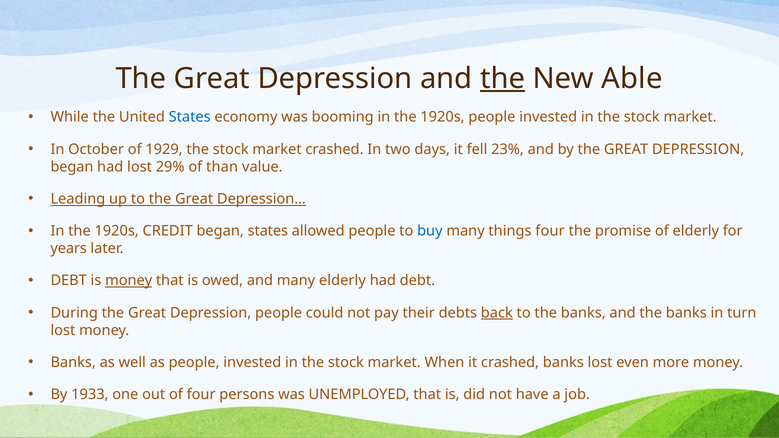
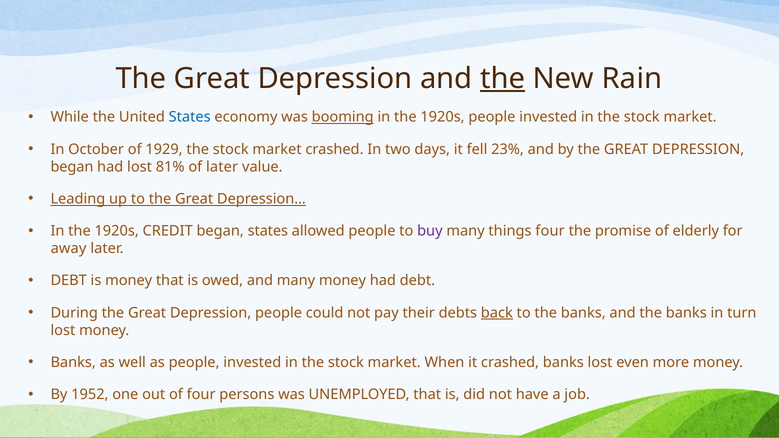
Able: Able -> Rain
booming underline: none -> present
29%: 29% -> 81%
of than: than -> later
buy colour: blue -> purple
years: years -> away
money at (129, 281) underline: present -> none
many elderly: elderly -> money
1933: 1933 -> 1952
